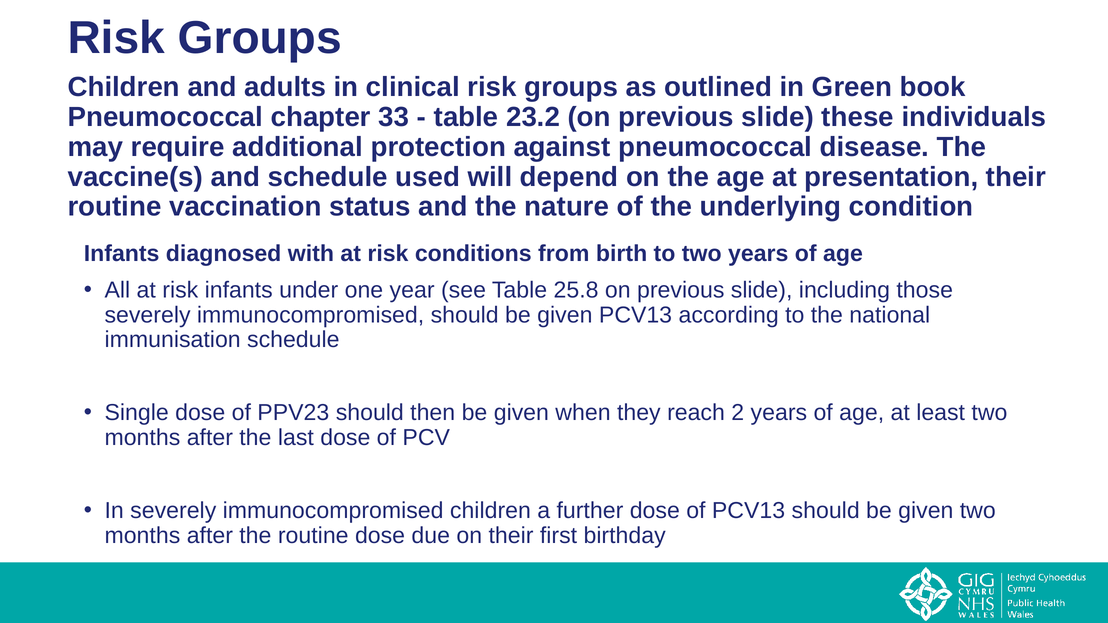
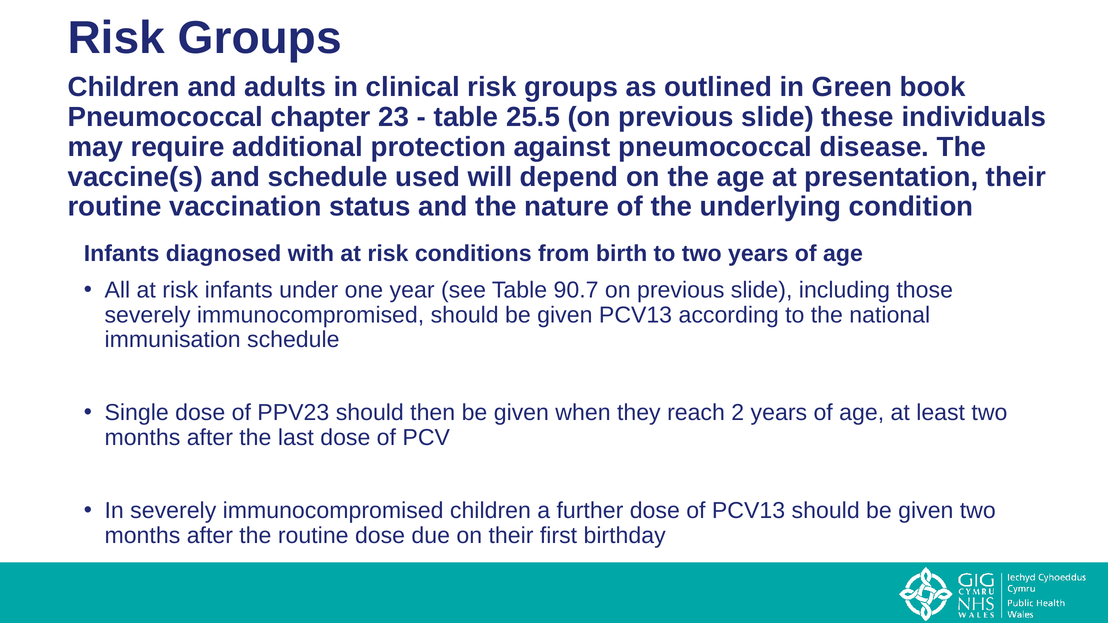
33: 33 -> 23
23.2: 23.2 -> 25.5
25.8: 25.8 -> 90.7
